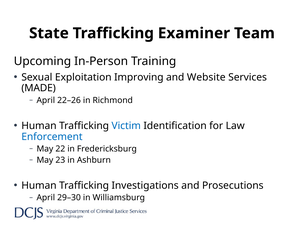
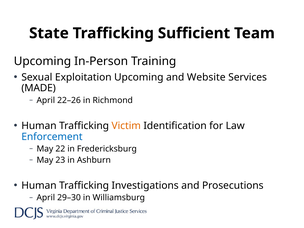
Examiner: Examiner -> Sufficient
Exploitation Improving: Improving -> Upcoming
Victim colour: blue -> orange
